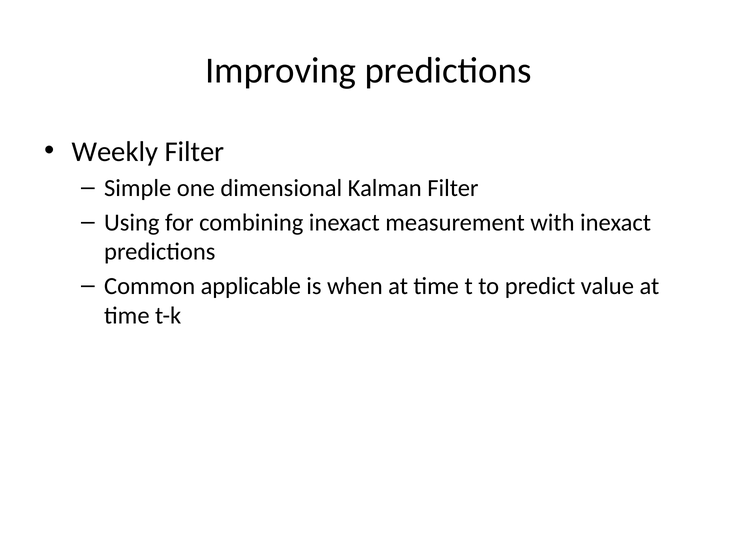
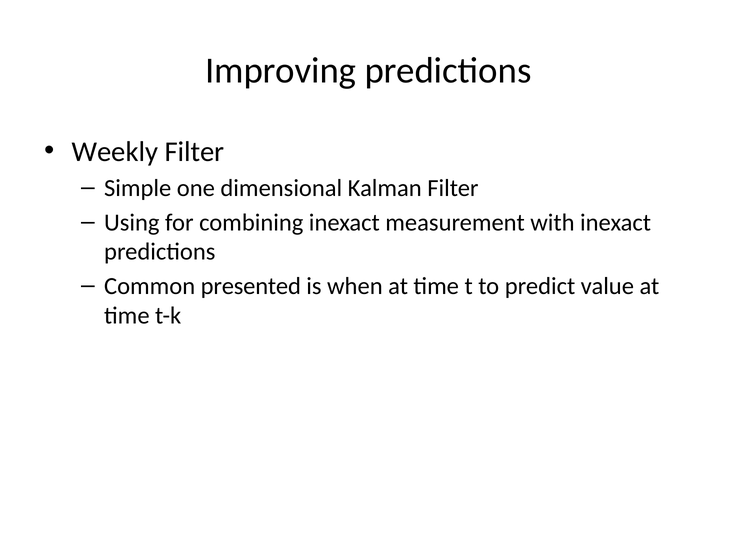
applicable: applicable -> presented
